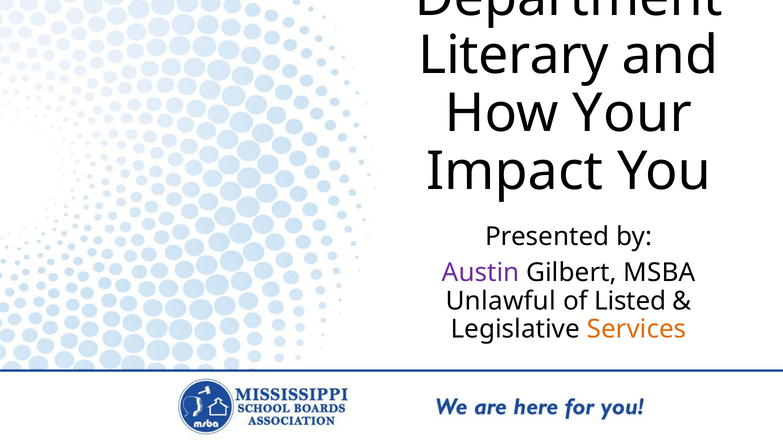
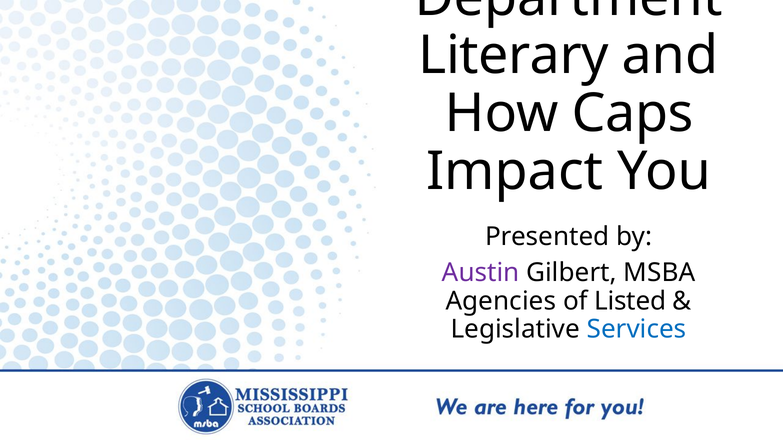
Your: Your -> Caps
Unlawful: Unlawful -> Agencies
Services colour: orange -> blue
